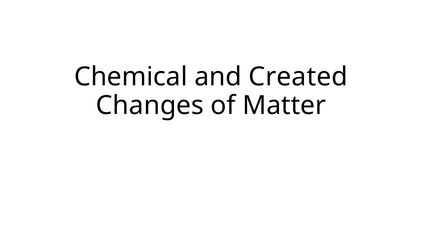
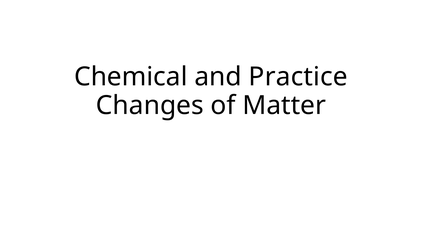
Created: Created -> Practice
